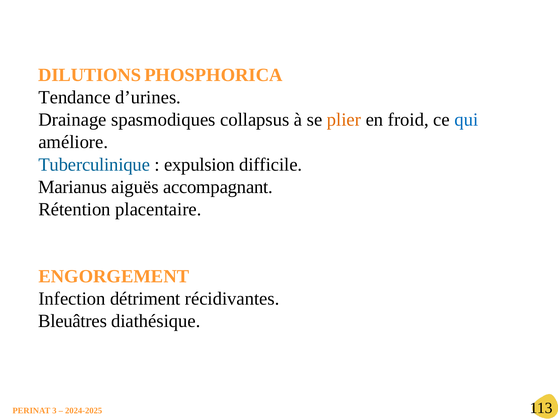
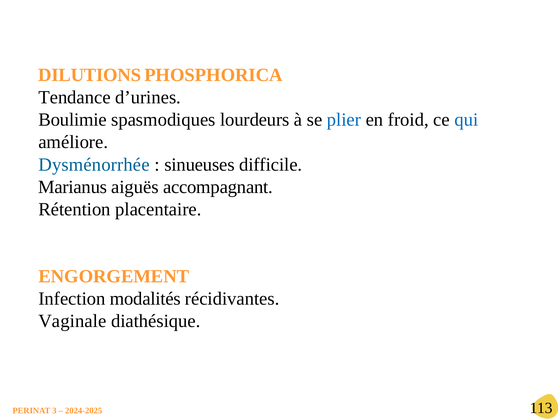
Drainage: Drainage -> Boulimie
collapsus: collapsus -> lourdeurs
plier colour: orange -> blue
Tuberculinique: Tuberculinique -> Dysménorrhée
expulsion: expulsion -> sinueuses
détriment: détriment -> modalités
Bleuâtres: Bleuâtres -> Vaginale
